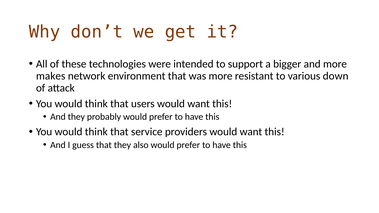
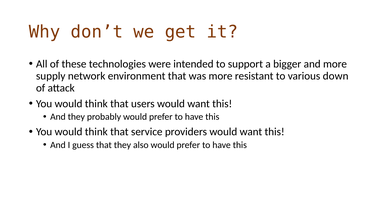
makes: makes -> supply
